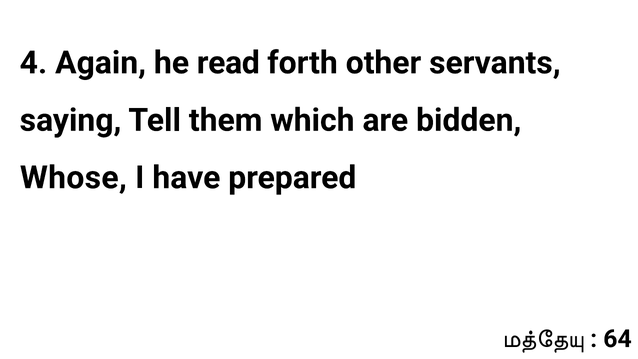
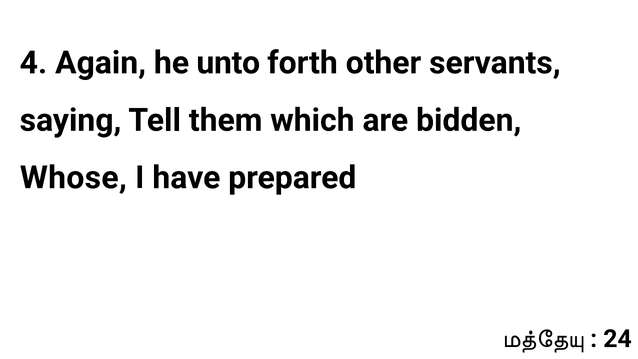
read: read -> unto
64: 64 -> 24
